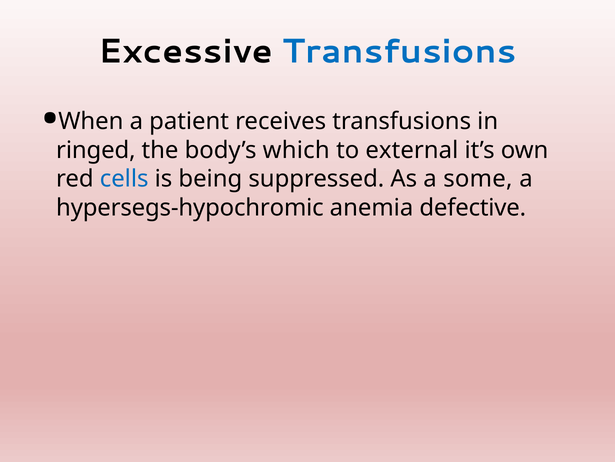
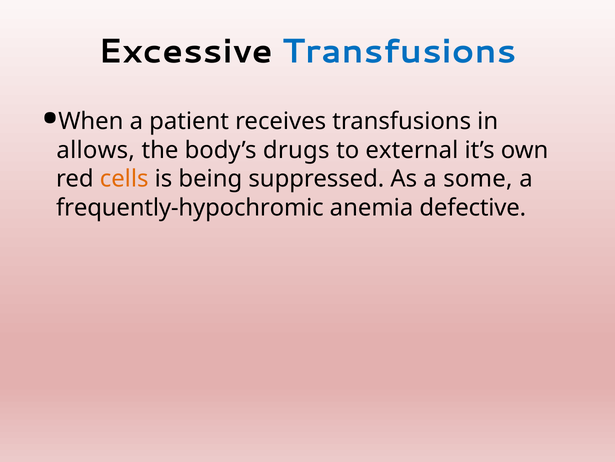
ringed: ringed -> allows
which: which -> drugs
cells colour: blue -> orange
hypersegs-hypochromic: hypersegs-hypochromic -> frequently-hypochromic
